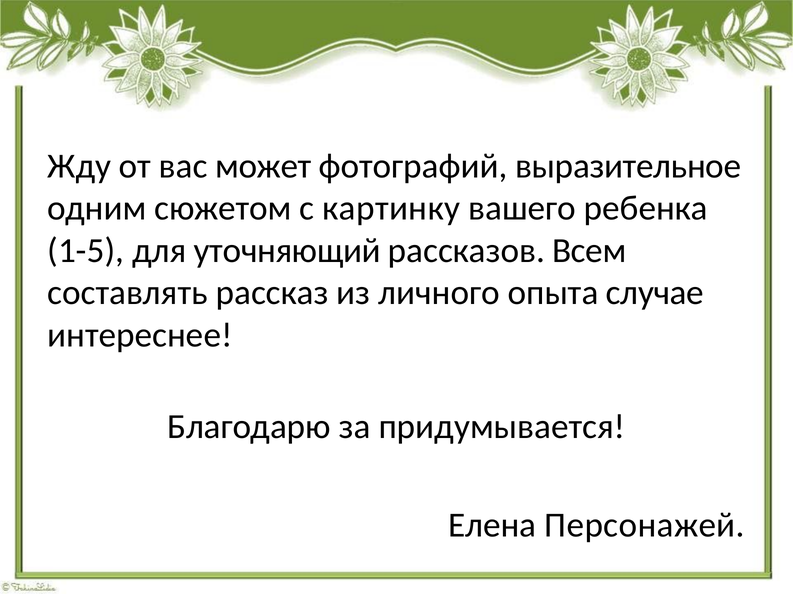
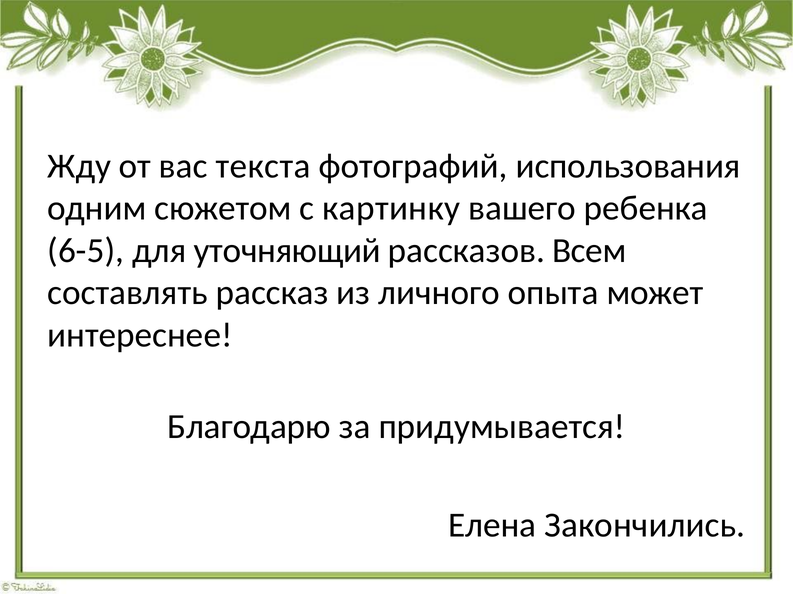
может: может -> текста
выразительное: выразительное -> использования
1-5: 1-5 -> 6-5
случае: случае -> может
Персонажей: Персонажей -> Закончились
